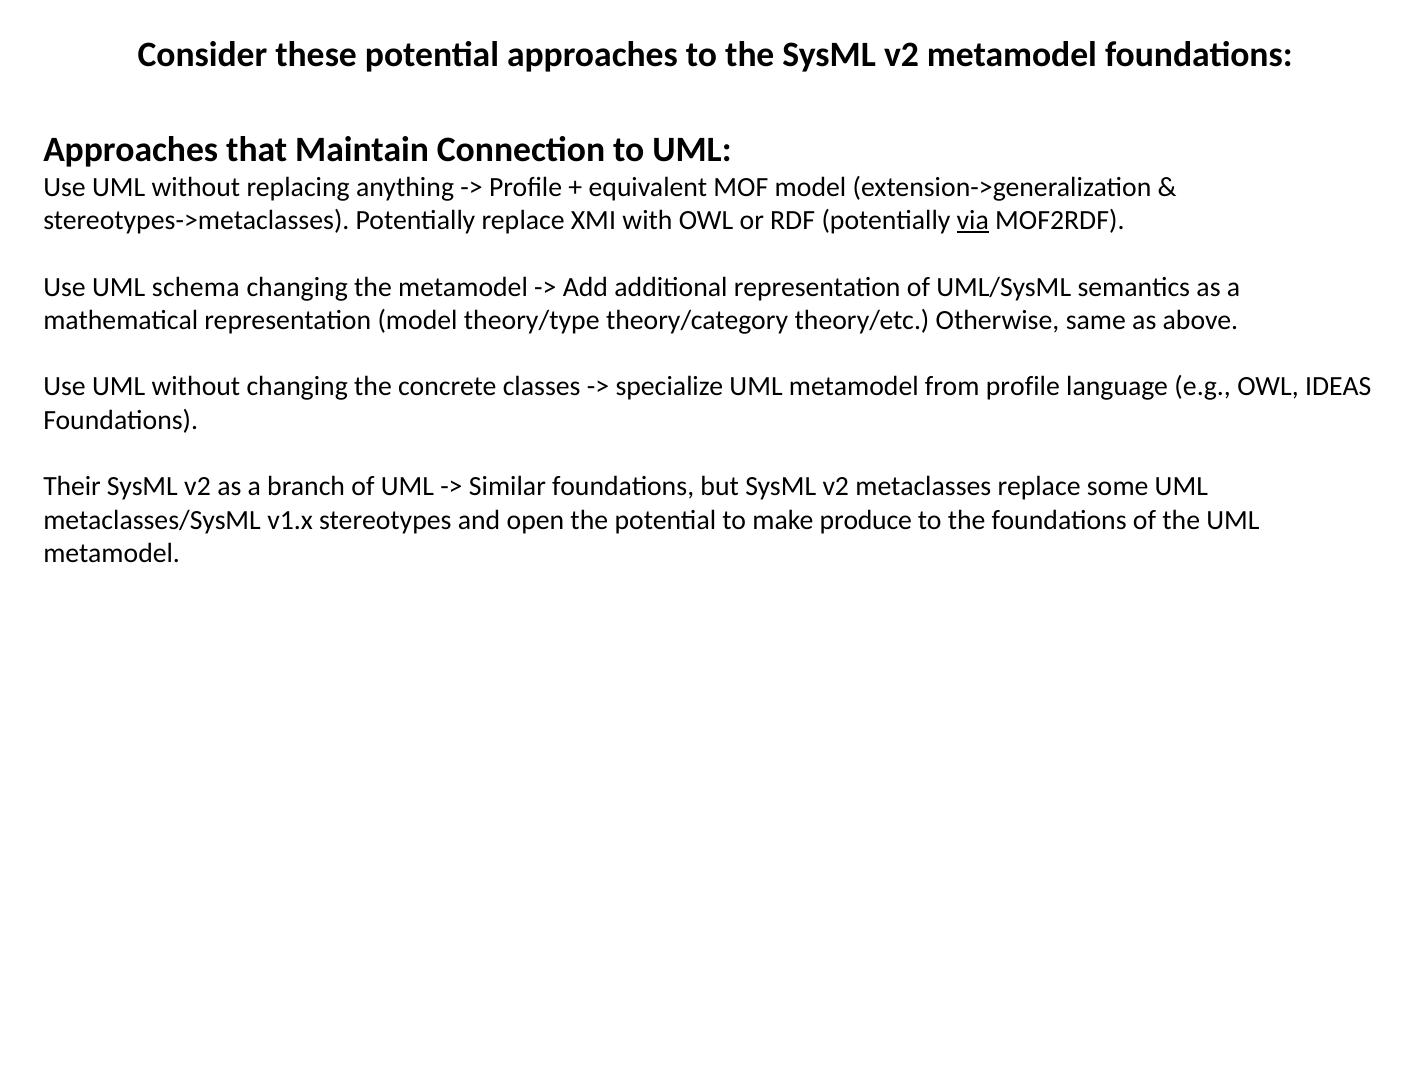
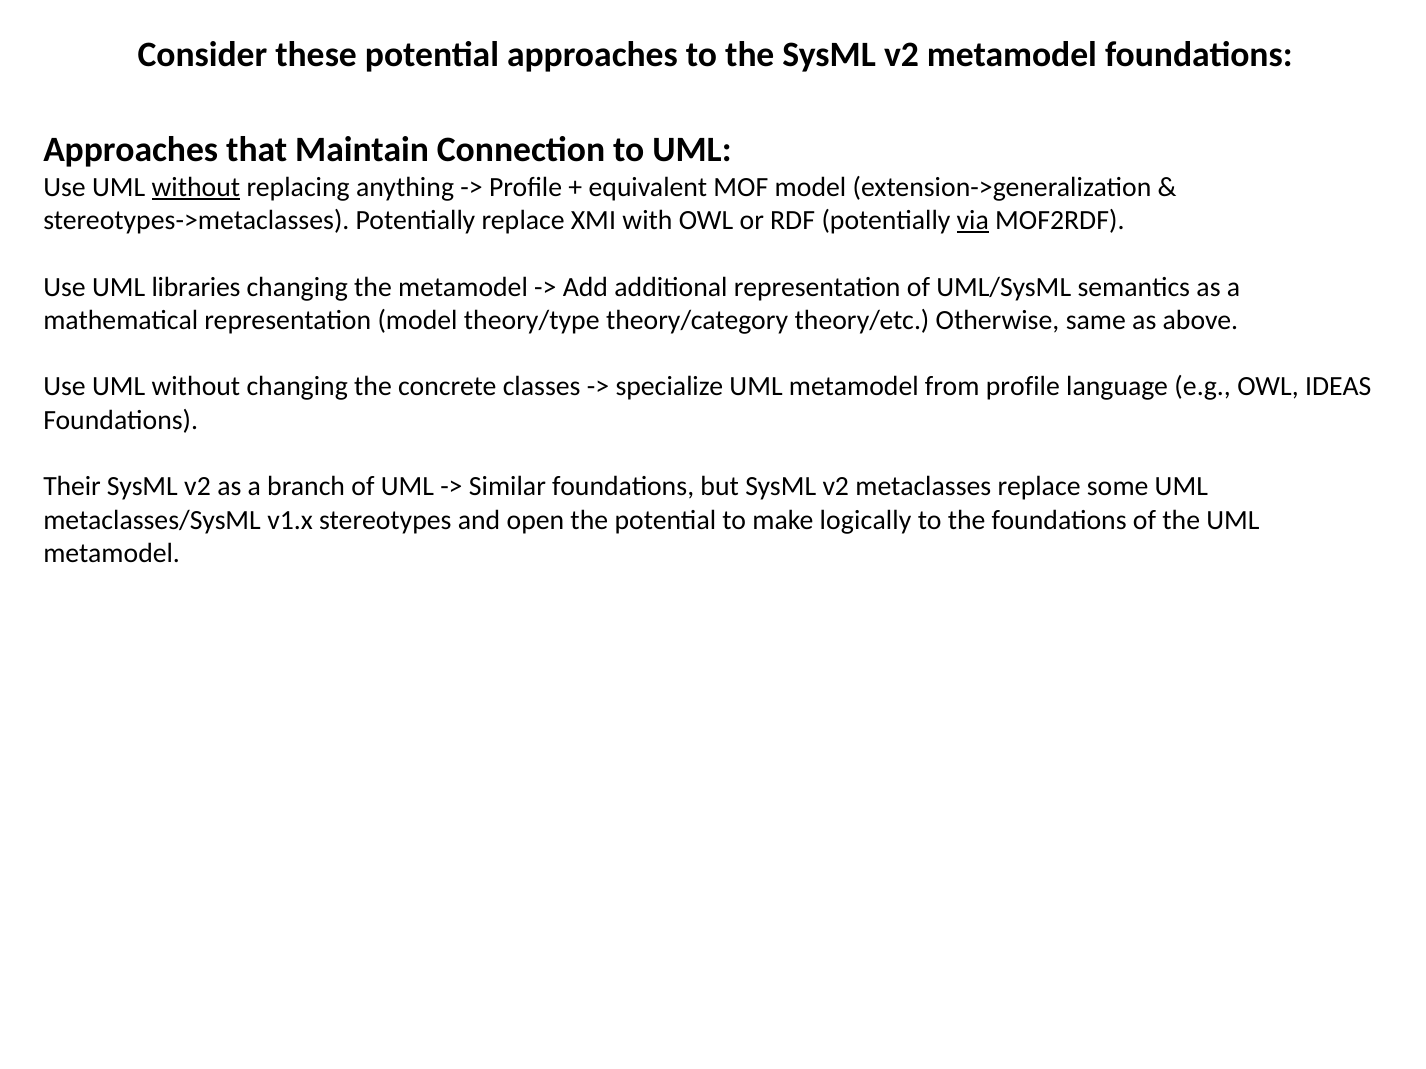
without at (196, 187) underline: none -> present
schema: schema -> libraries
produce: produce -> logically
